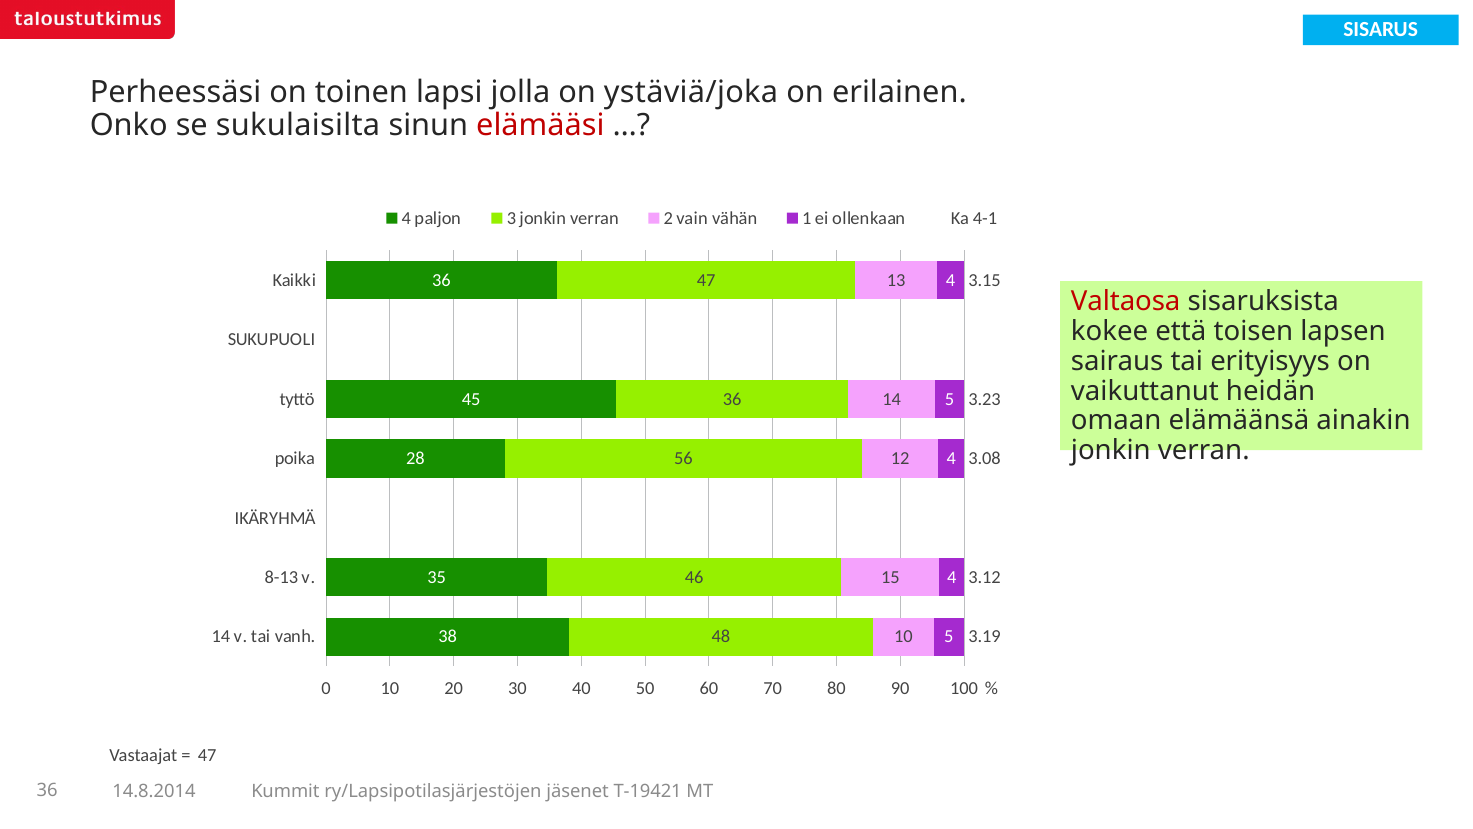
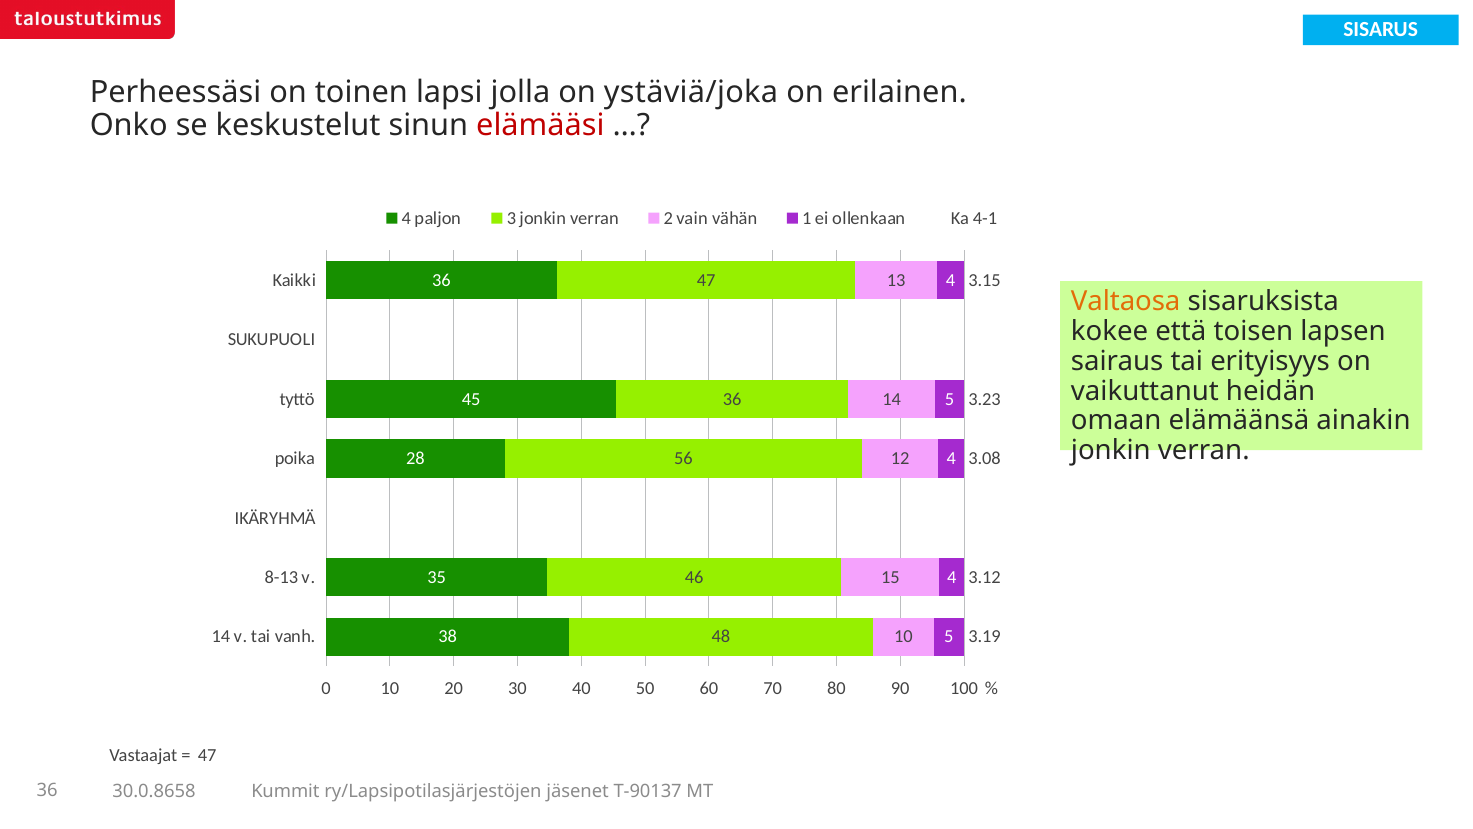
sukulaisilta: sukulaisilta -> keskustelut
Valtaosa colour: red -> orange
14.8.2014: 14.8.2014 -> 30.0.8658
T-19421: T-19421 -> T-90137
